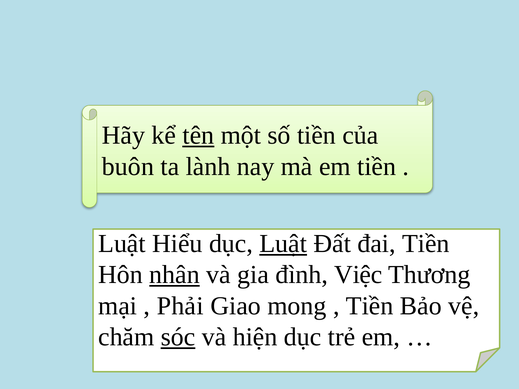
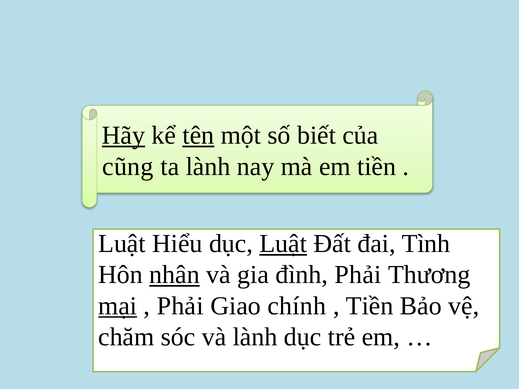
Hãy underline: none -> present
số tiền: tiền -> biết
buôn: buôn -> cũng
đai Tiền: Tiền -> Tình
đình Việc: Việc -> Phải
mại underline: none -> present
mong: mong -> chính
sóc underline: present -> none
và hiện: hiện -> lành
